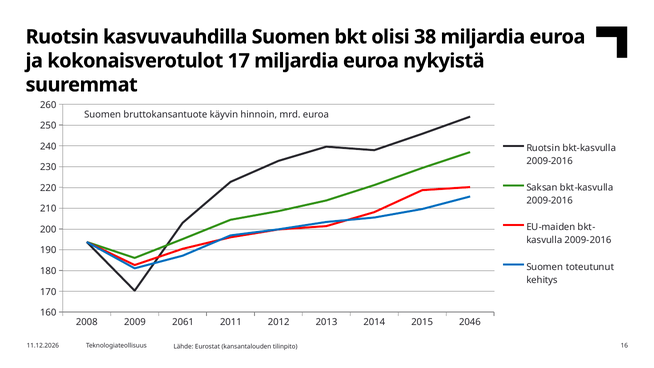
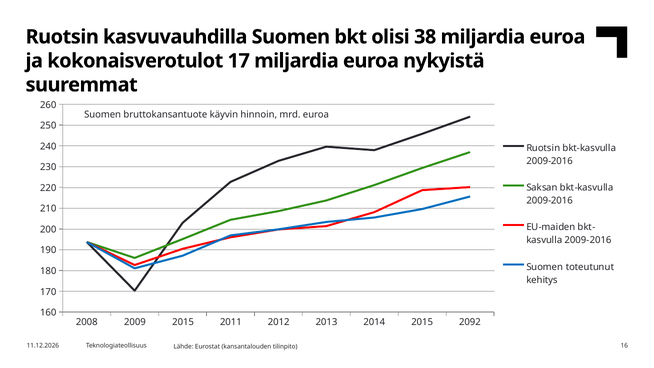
2009 2061: 2061 -> 2015
2046: 2046 -> 2092
